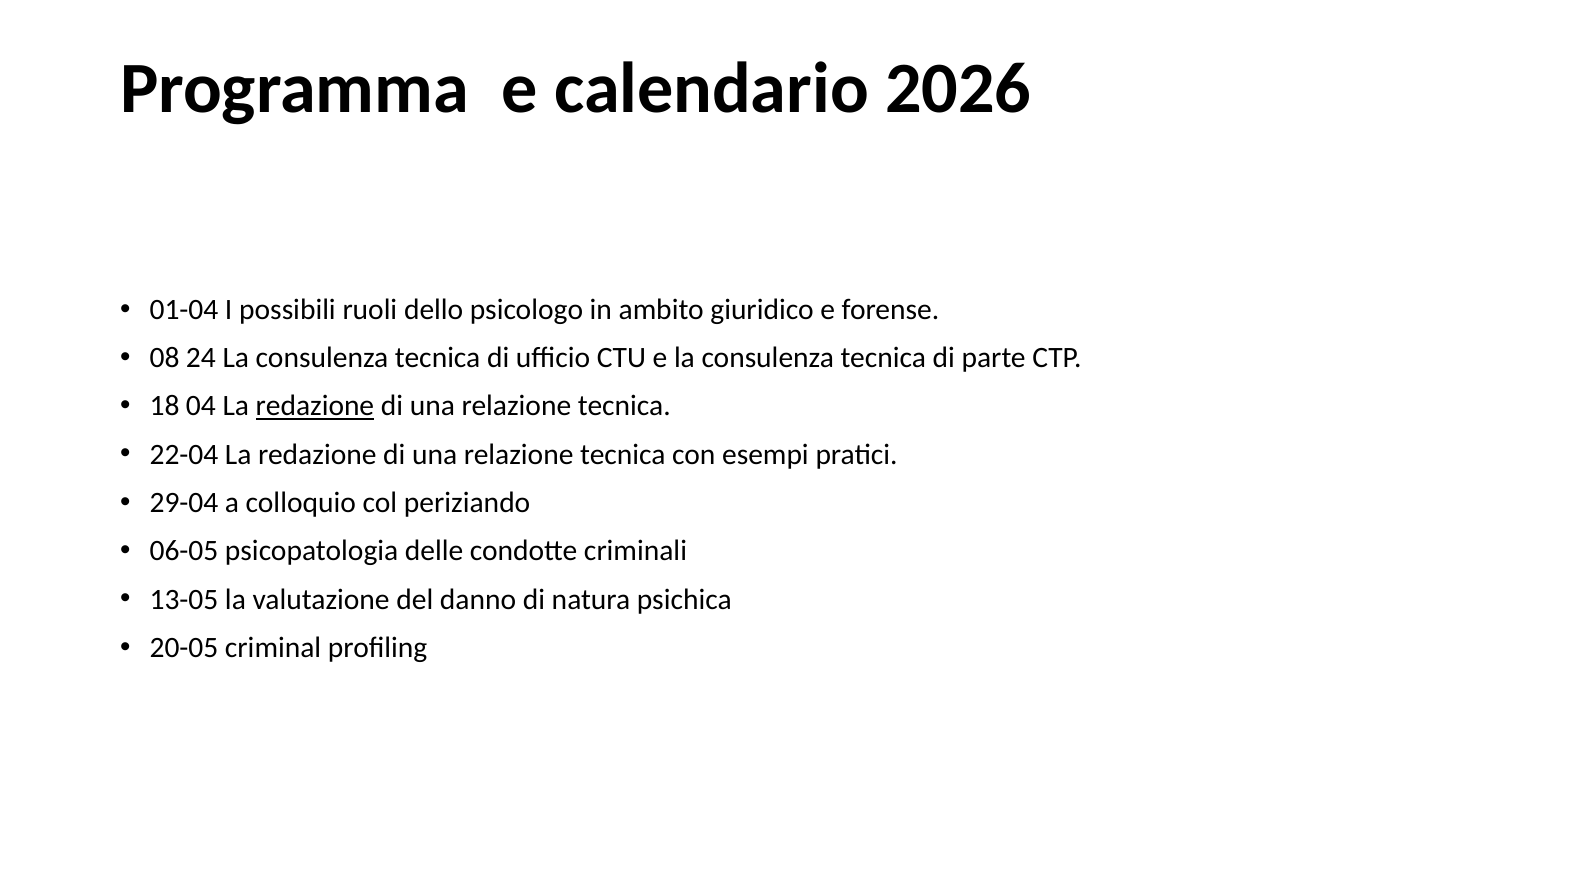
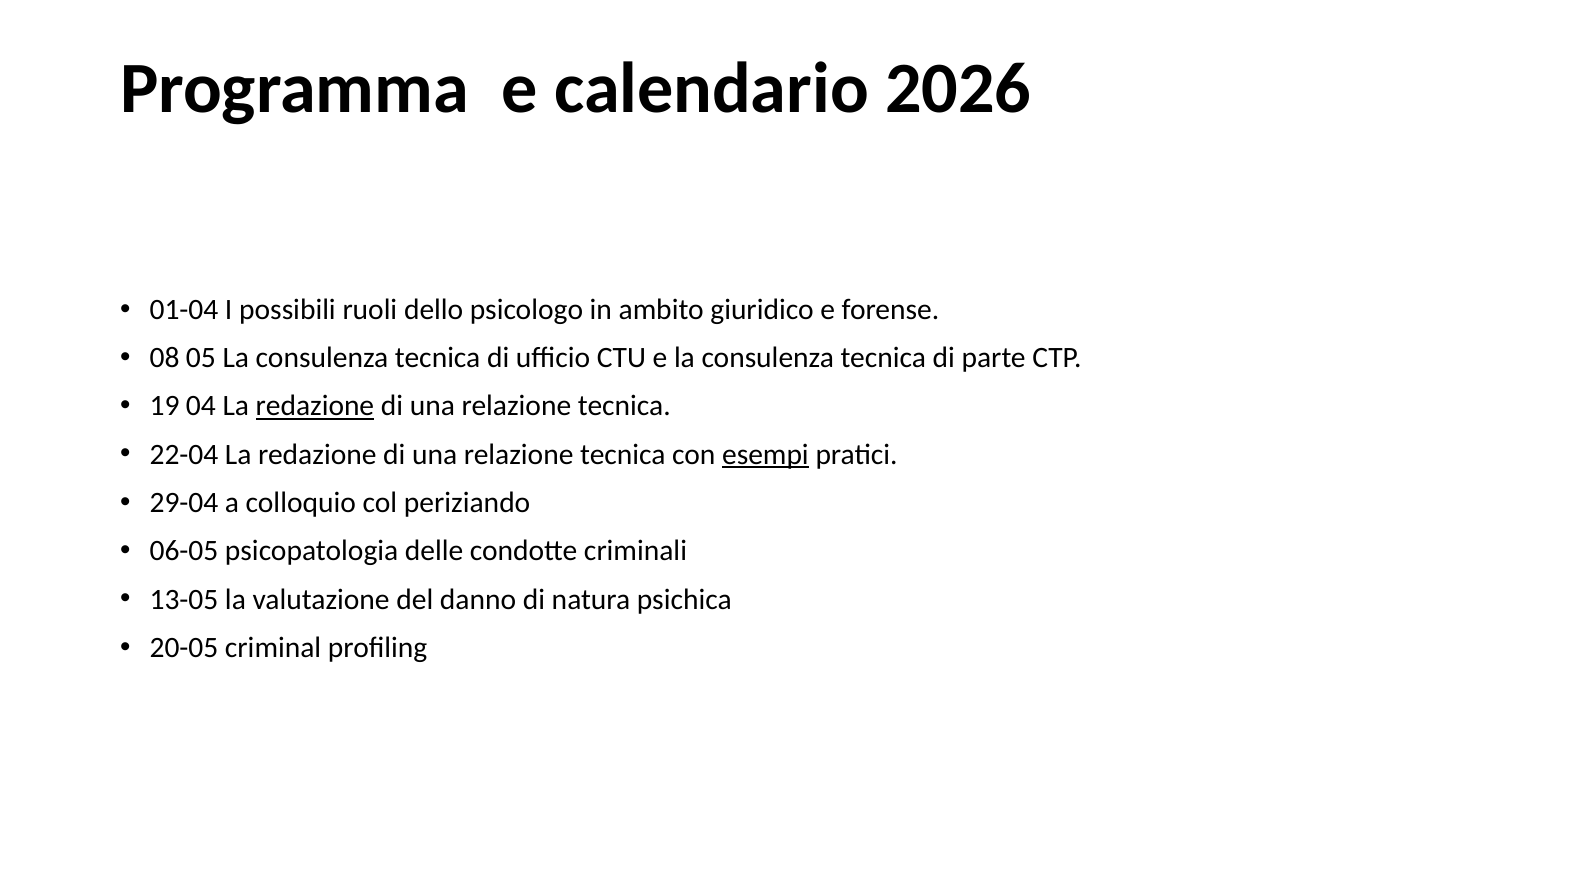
24: 24 -> 05
18: 18 -> 19
esempi underline: none -> present
